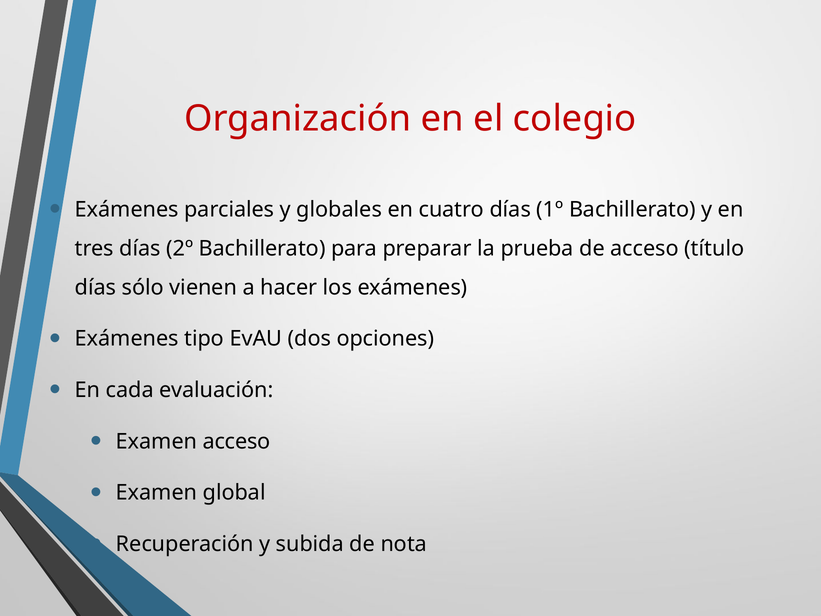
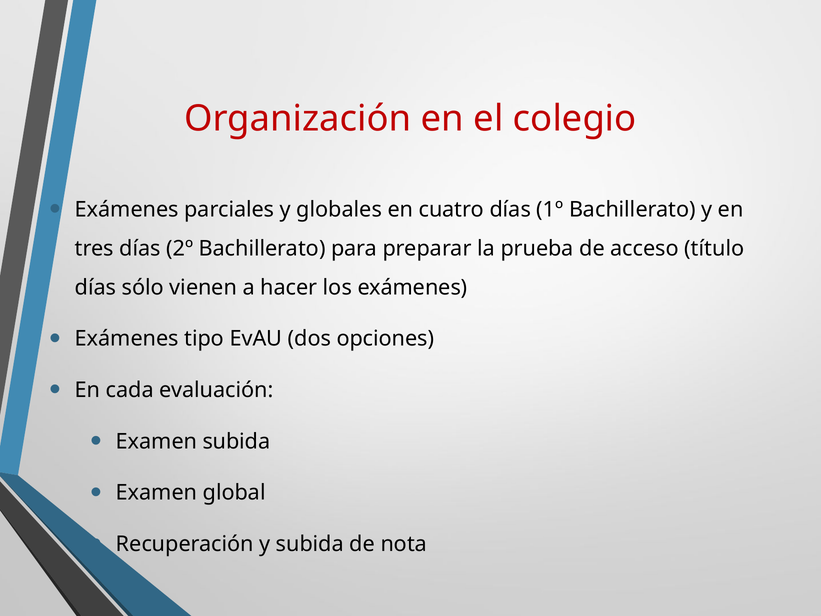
Examen acceso: acceso -> subida
